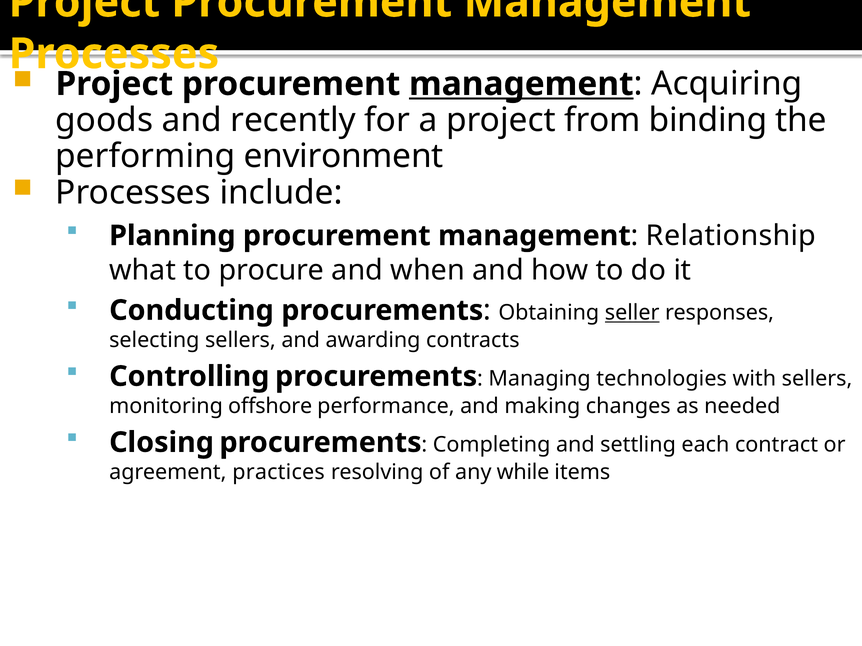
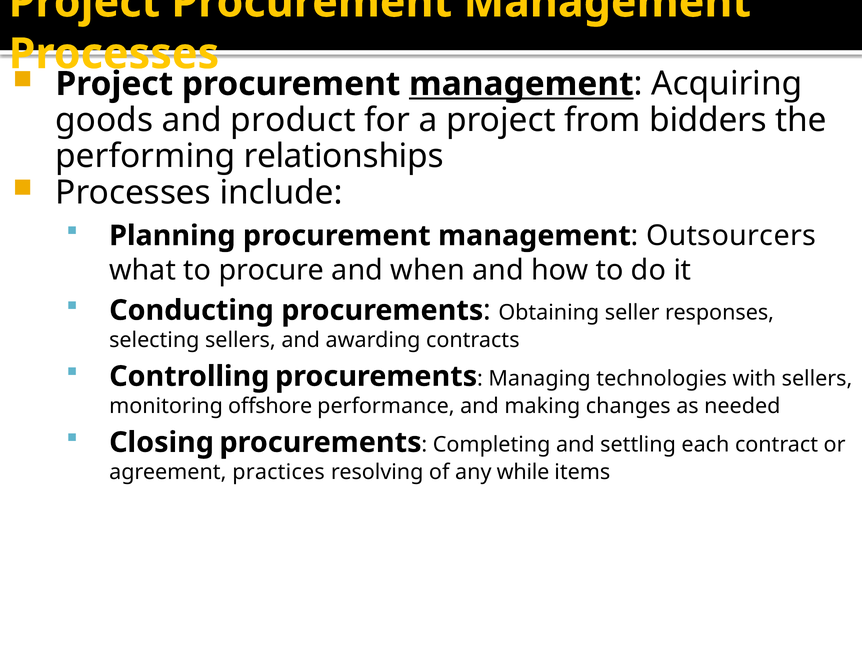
recently: recently -> product
binding: binding -> bidders
environment: environment -> relationships
Relationship: Relationship -> Outsourcers
seller underline: present -> none
